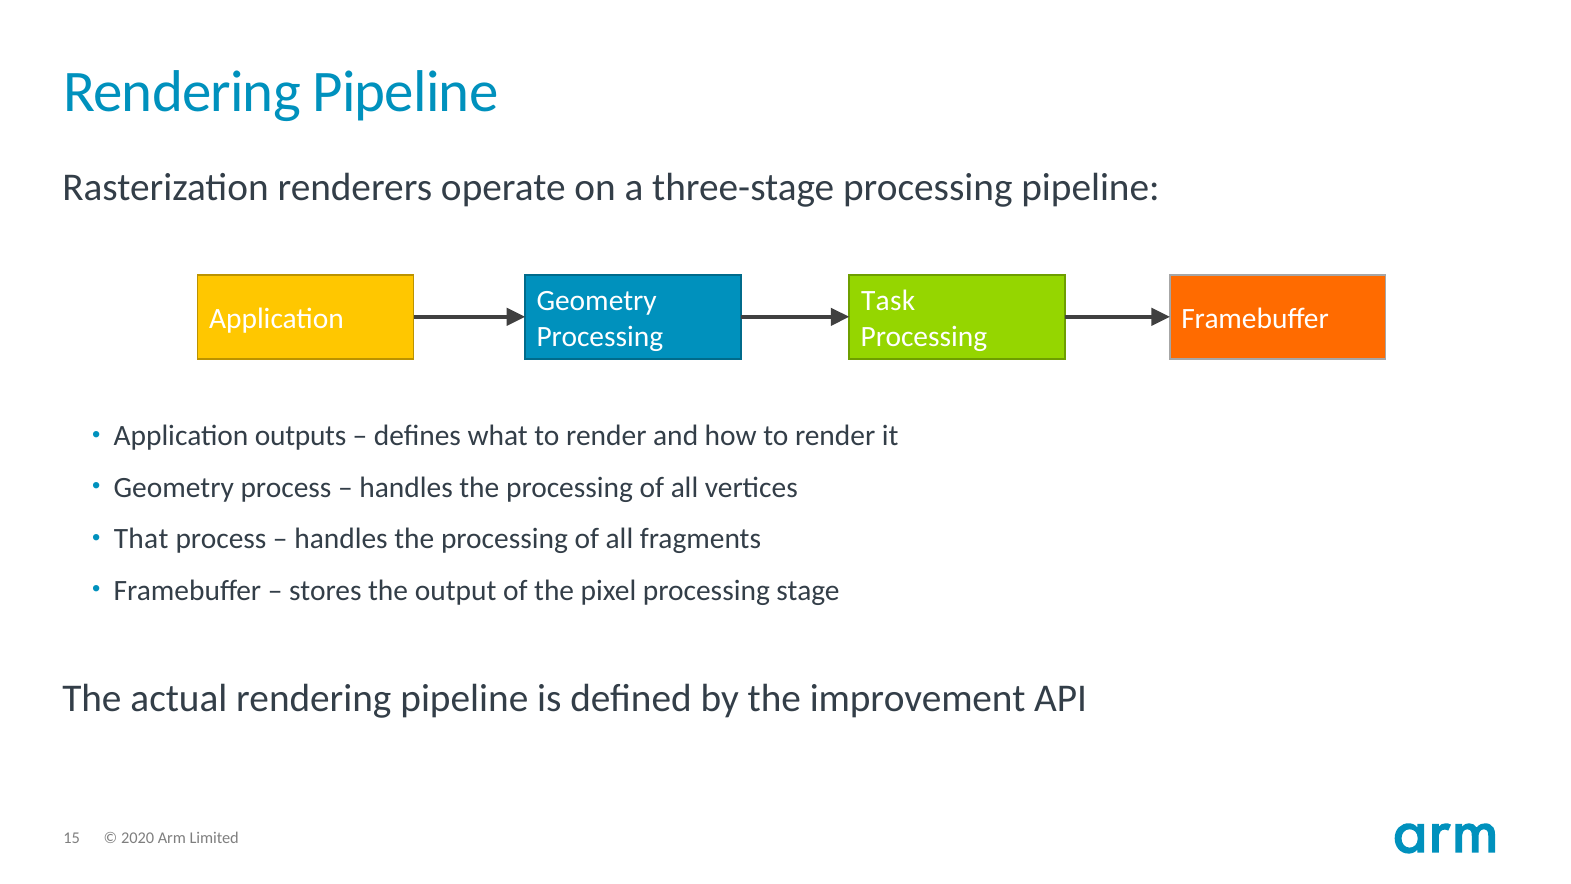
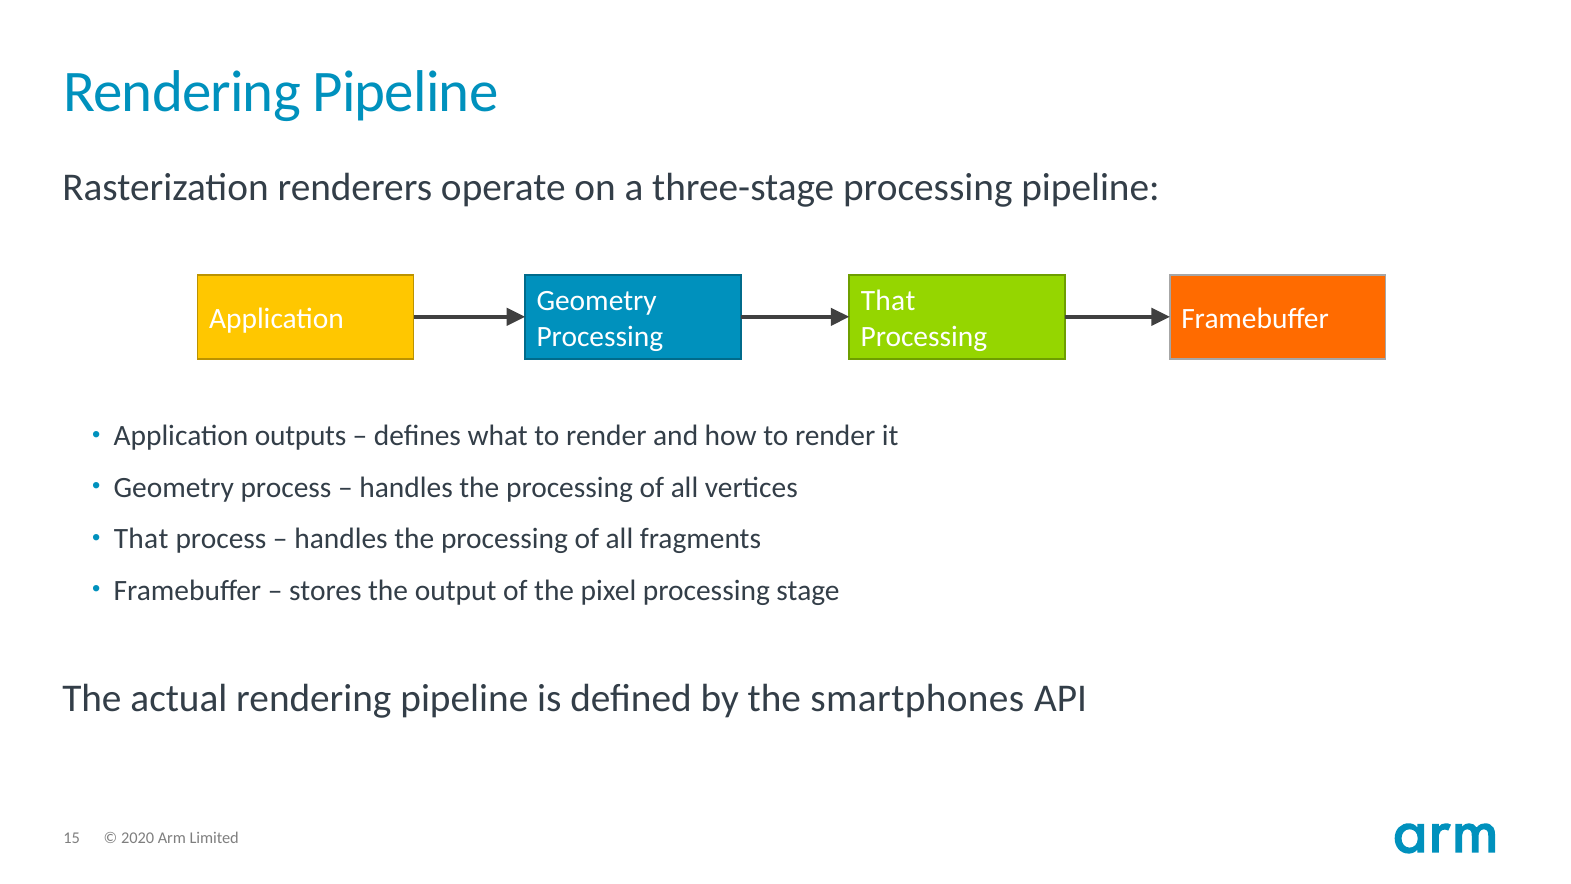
Task at (888, 301): Task -> That
improvement: improvement -> smartphones
